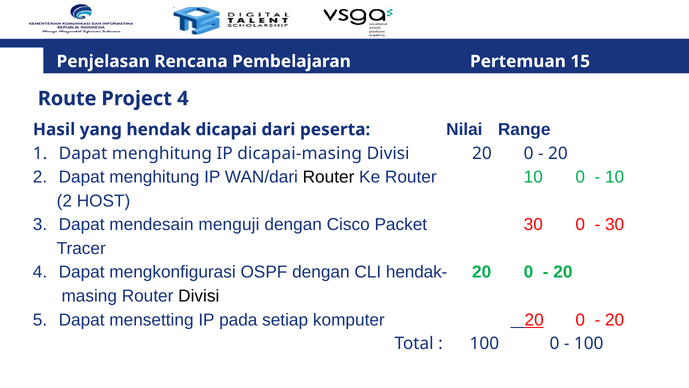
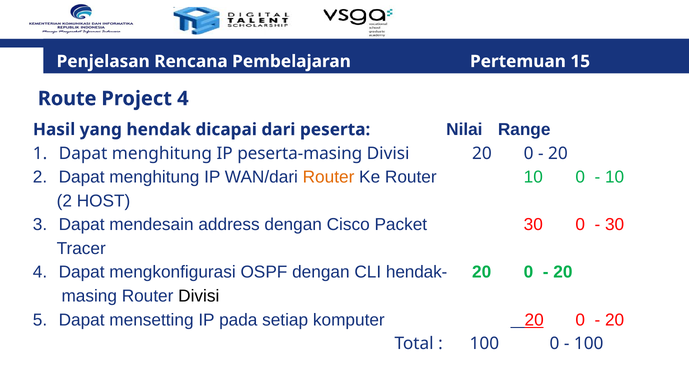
dicapai-masing: dicapai-masing -> peserta-masing
Router at (329, 177) colour: black -> orange
menguji: menguji -> address
